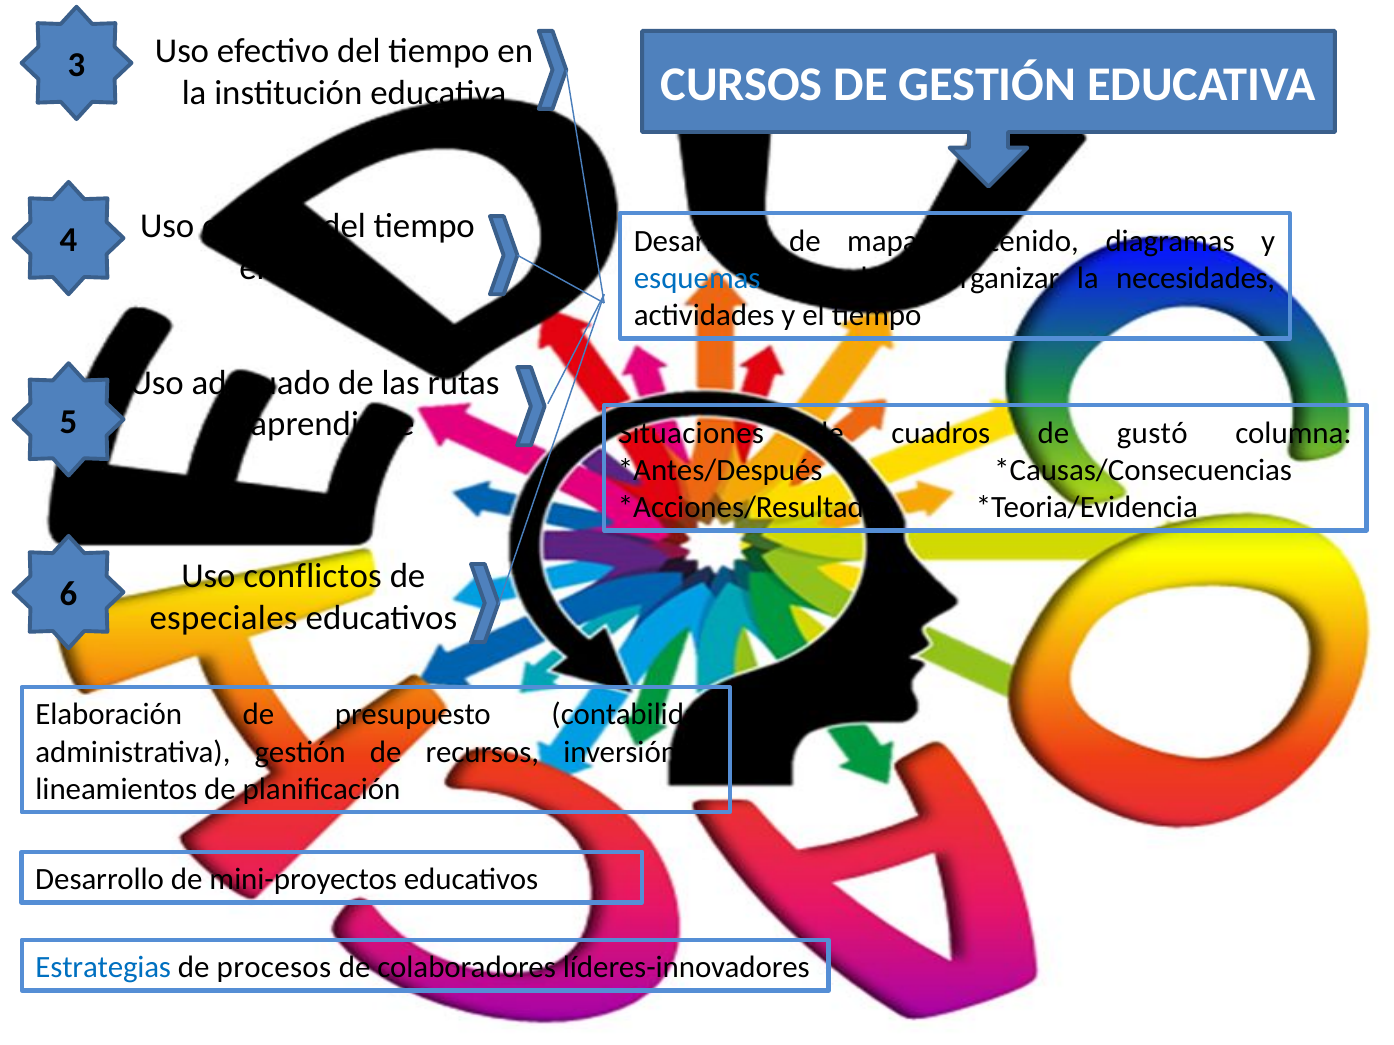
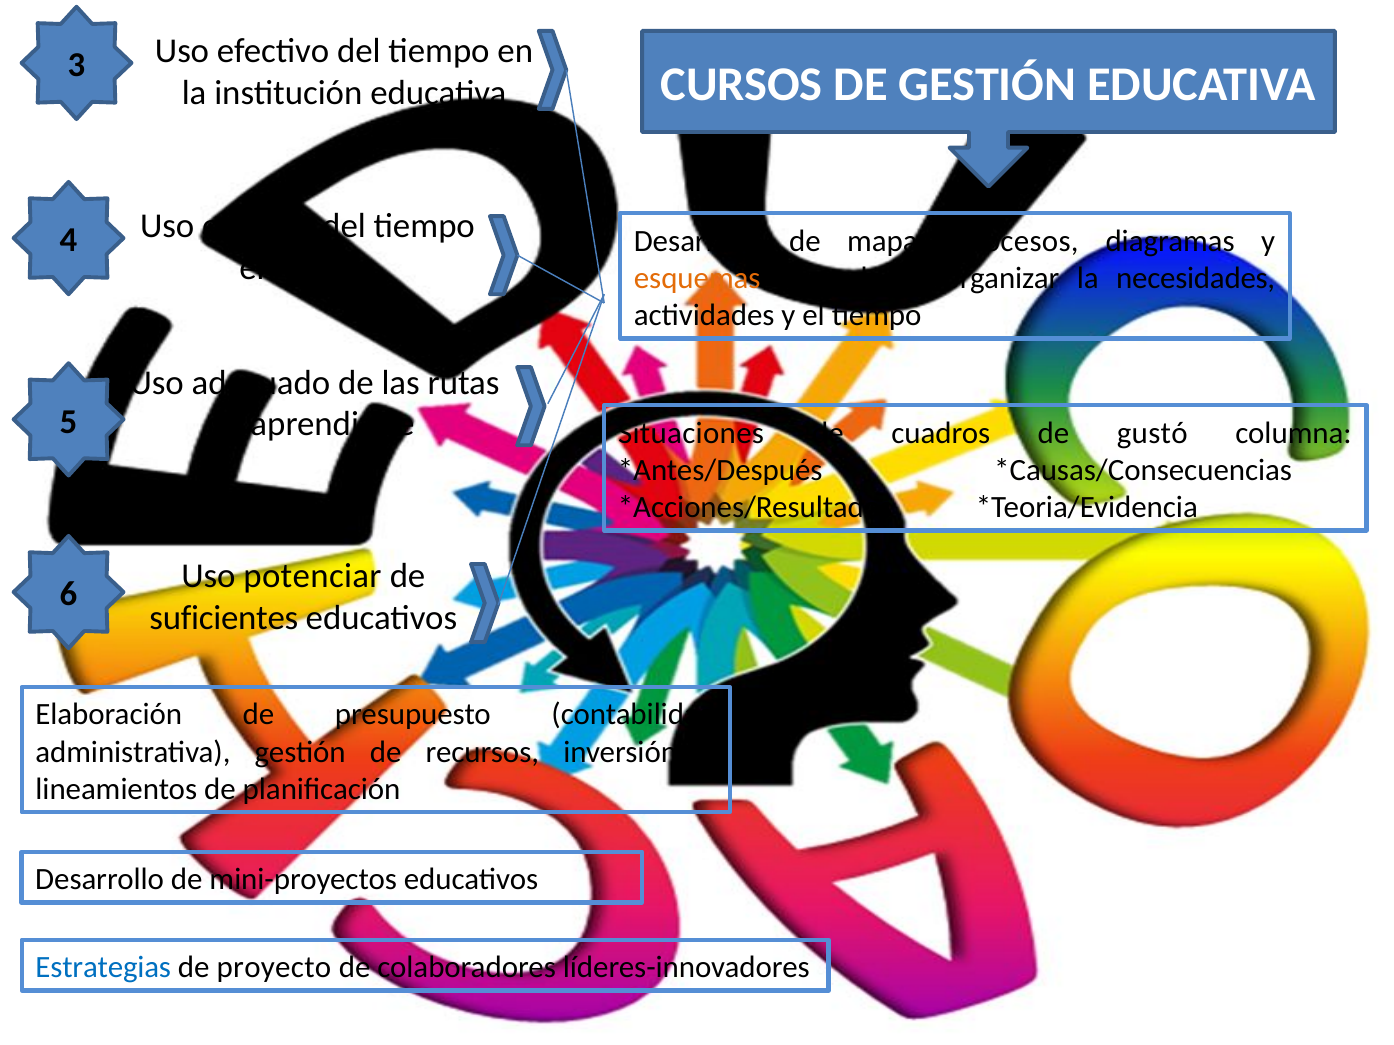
obtenido: obtenido -> procesos
esquemas colour: blue -> orange
conflictos: conflictos -> potenciar
especiales: especiales -> suficientes
procesos: procesos -> proyecto
